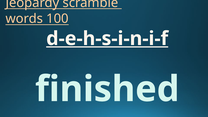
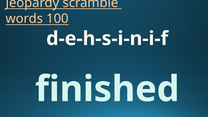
d-e-h-s-i-n-i-f underline: present -> none
